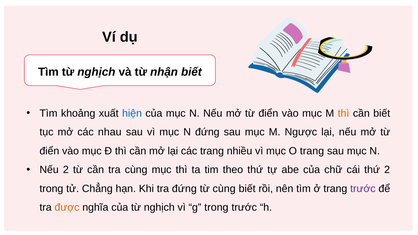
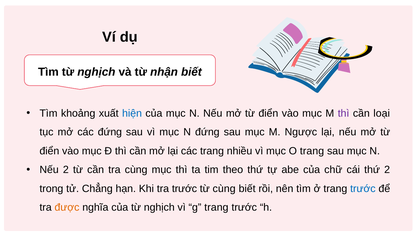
thì at (344, 113) colour: orange -> purple
cần biết: biết -> loại
các nhau: nhau -> đứng
tra đứng: đứng -> trước
trước at (363, 189) colour: purple -> blue
g trong: trong -> trang
